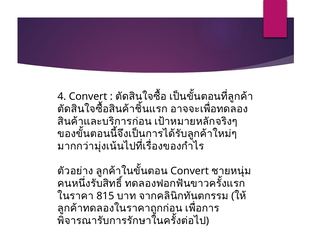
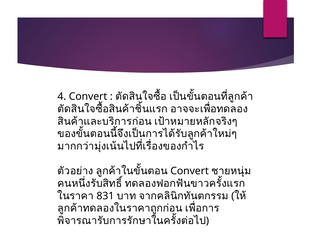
815: 815 -> 831
